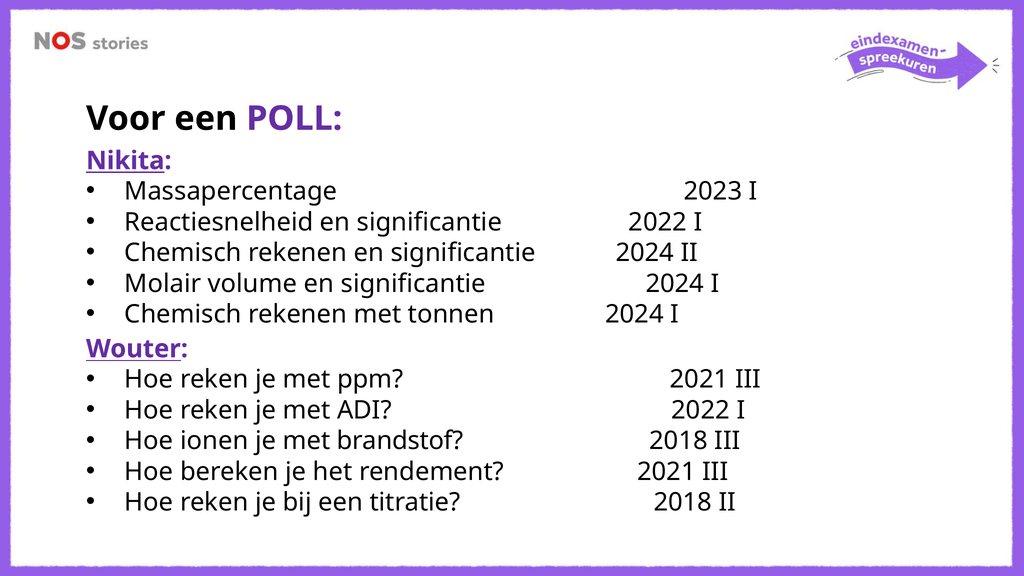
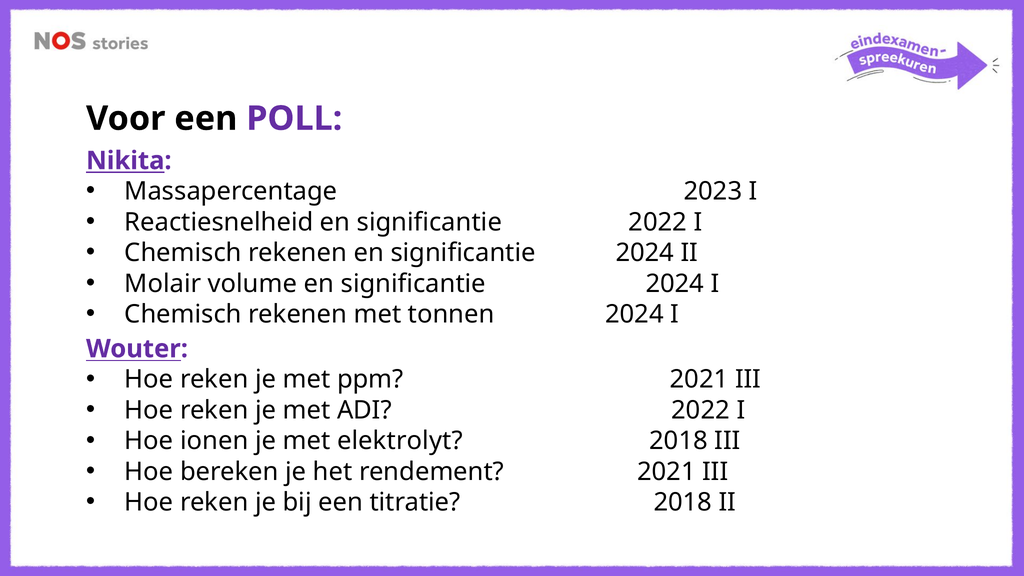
brandstof: brandstof -> elektrolyt
